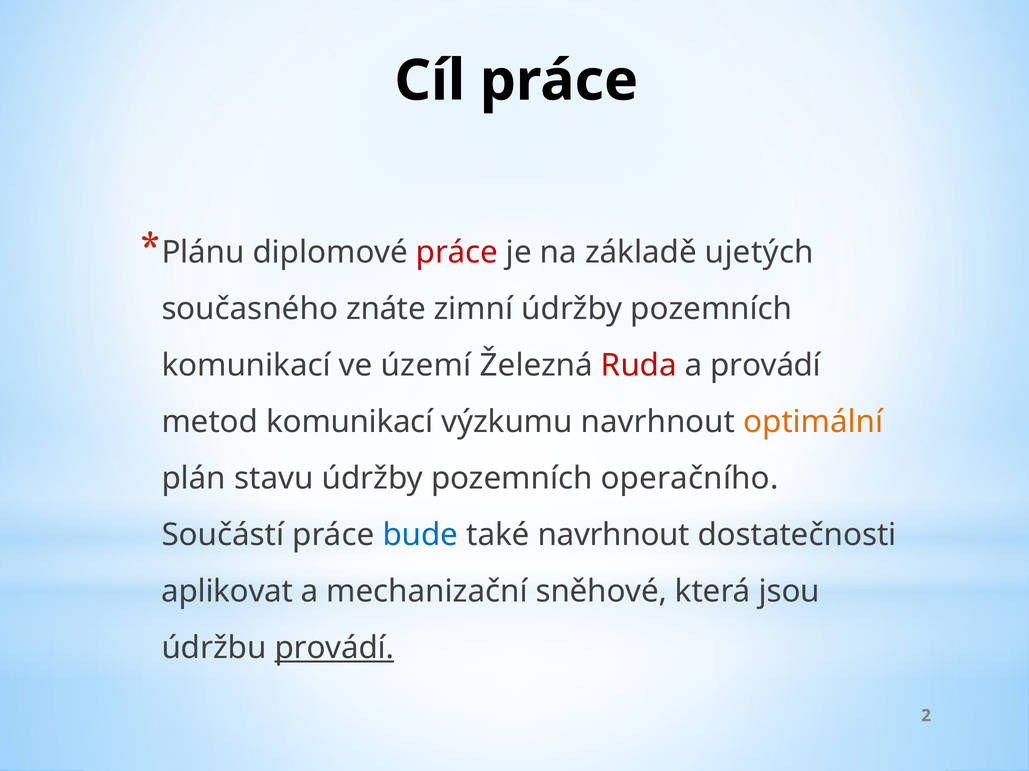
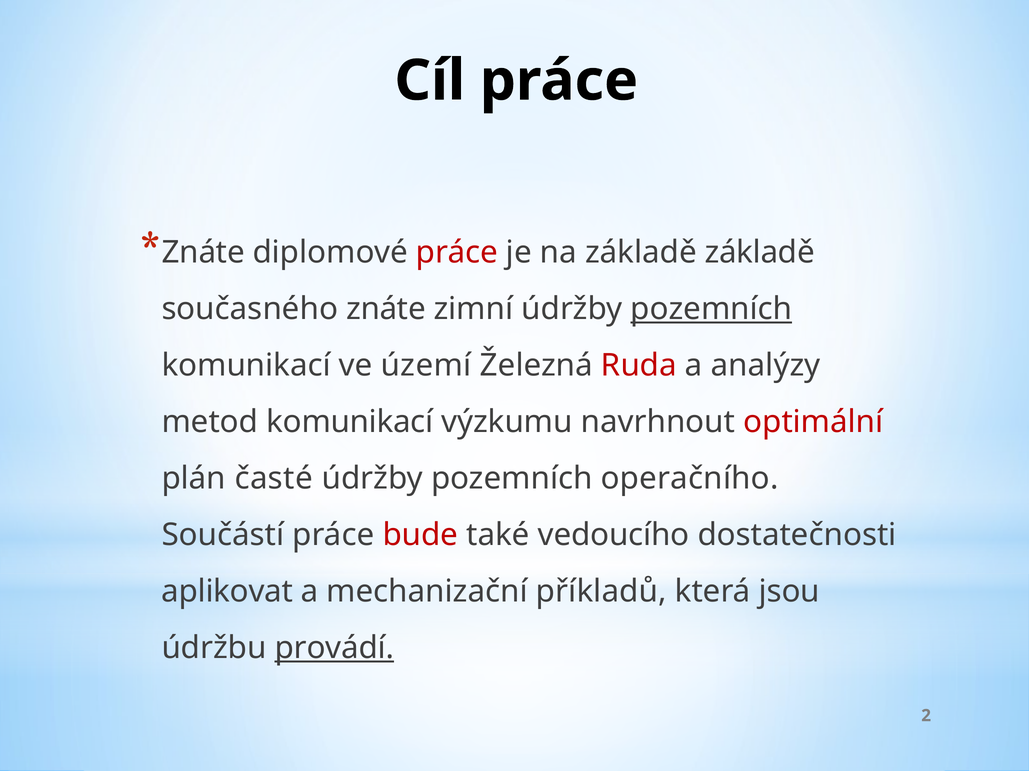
Plánu at (203, 253): Plánu -> Znáte
základě ujetých: ujetých -> základě
pozemních at (711, 309) underline: none -> present
a provádí: provádí -> analýzy
optimální colour: orange -> red
stavu: stavu -> časté
bude colour: blue -> red
také navrhnout: navrhnout -> vedoucího
sněhové: sněhové -> příkladů
